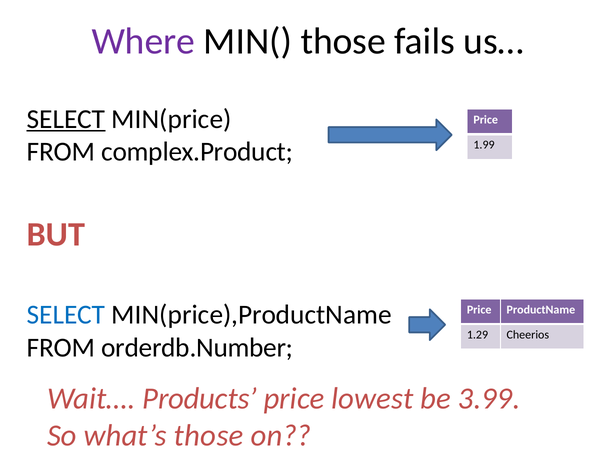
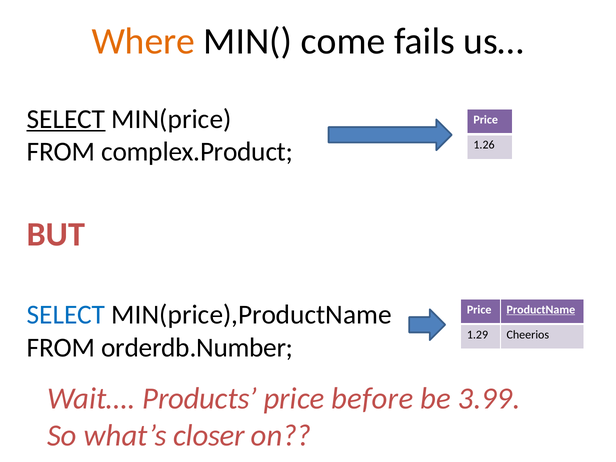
Where colour: purple -> orange
MIN( those: those -> come
1.99: 1.99 -> 1.26
ProductName underline: none -> present
lowest: lowest -> before
what’s those: those -> closer
